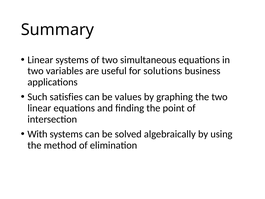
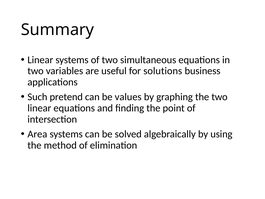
satisfies: satisfies -> pretend
With: With -> Area
